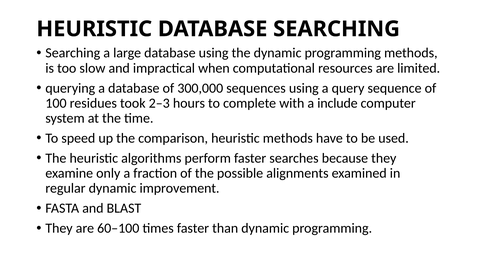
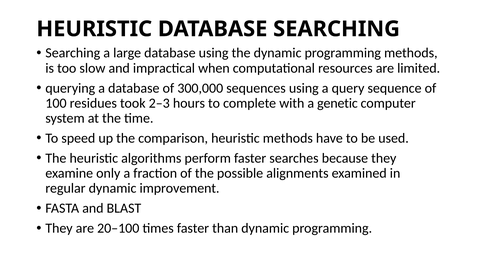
include: include -> genetic
60–100: 60–100 -> 20–100
